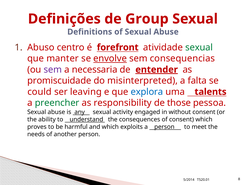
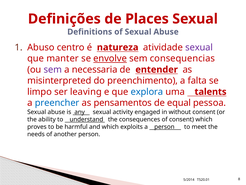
Group: Group -> Places
forefront: forefront -> natureza
sexual at (199, 47) colour: green -> purple
entender underline: present -> none
promiscuidade: promiscuidade -> misinterpreted
misinterpreted: misinterpreted -> preenchimento
could: could -> limpo
preencher colour: green -> blue
responsibility: responsibility -> pensamentos
those: those -> equal
